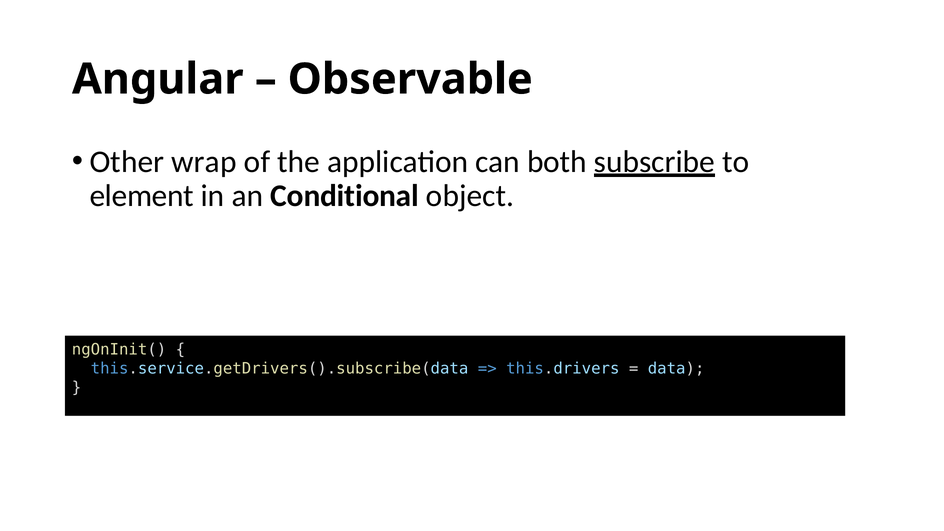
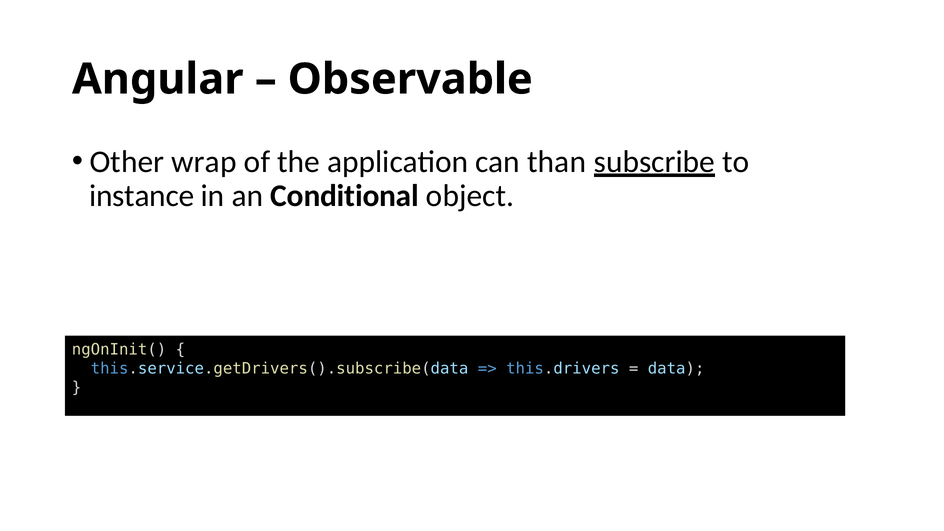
both: both -> than
element: element -> instance
